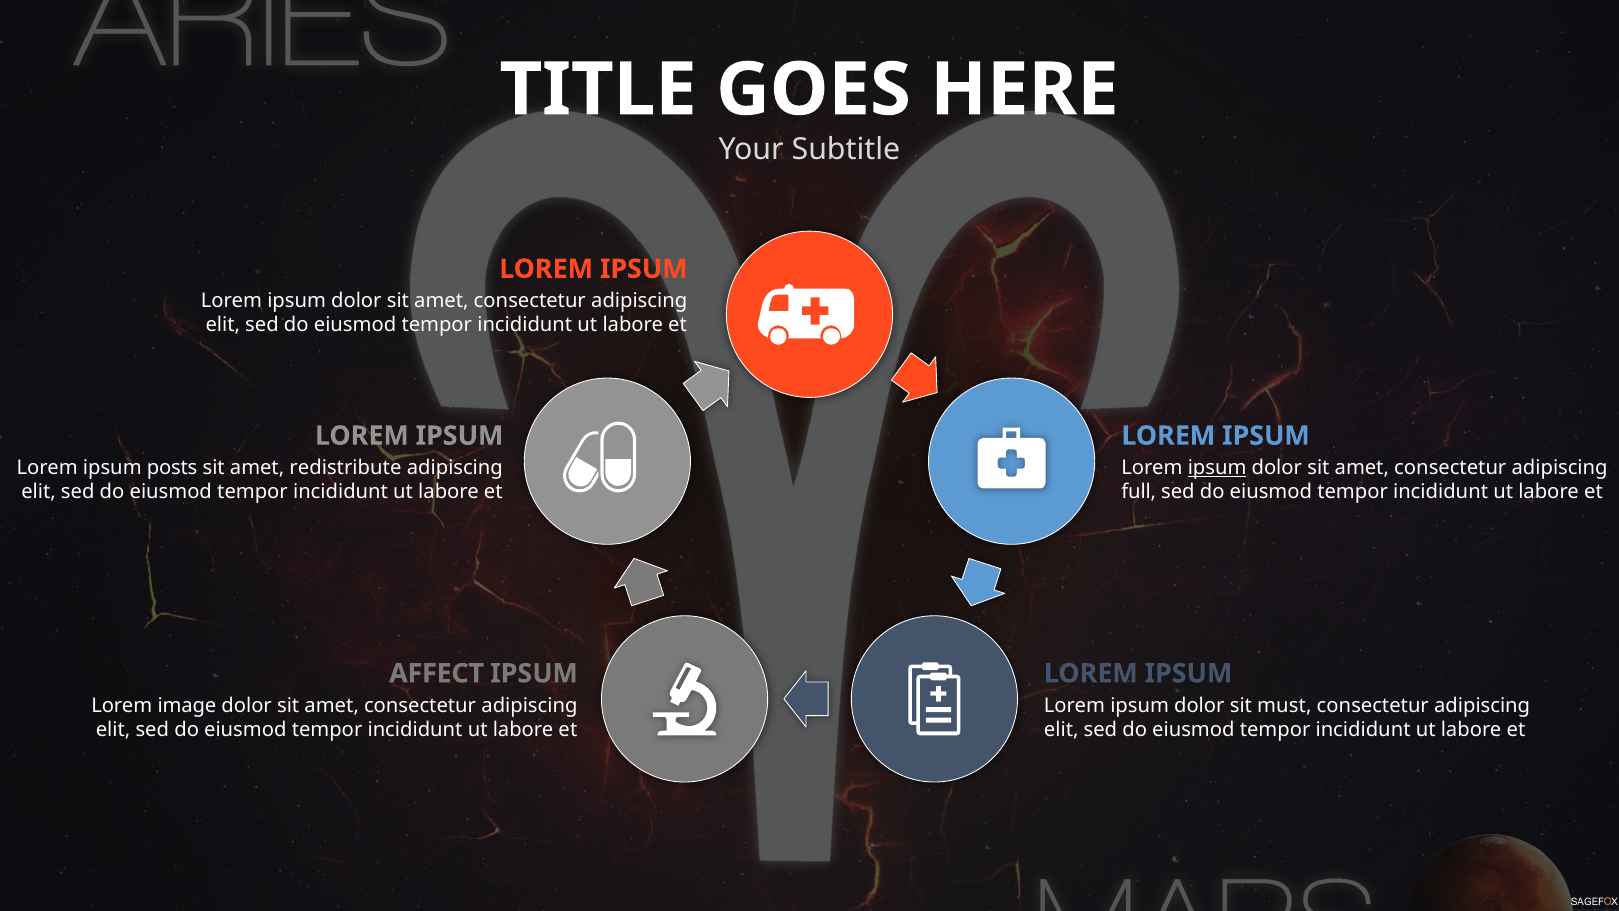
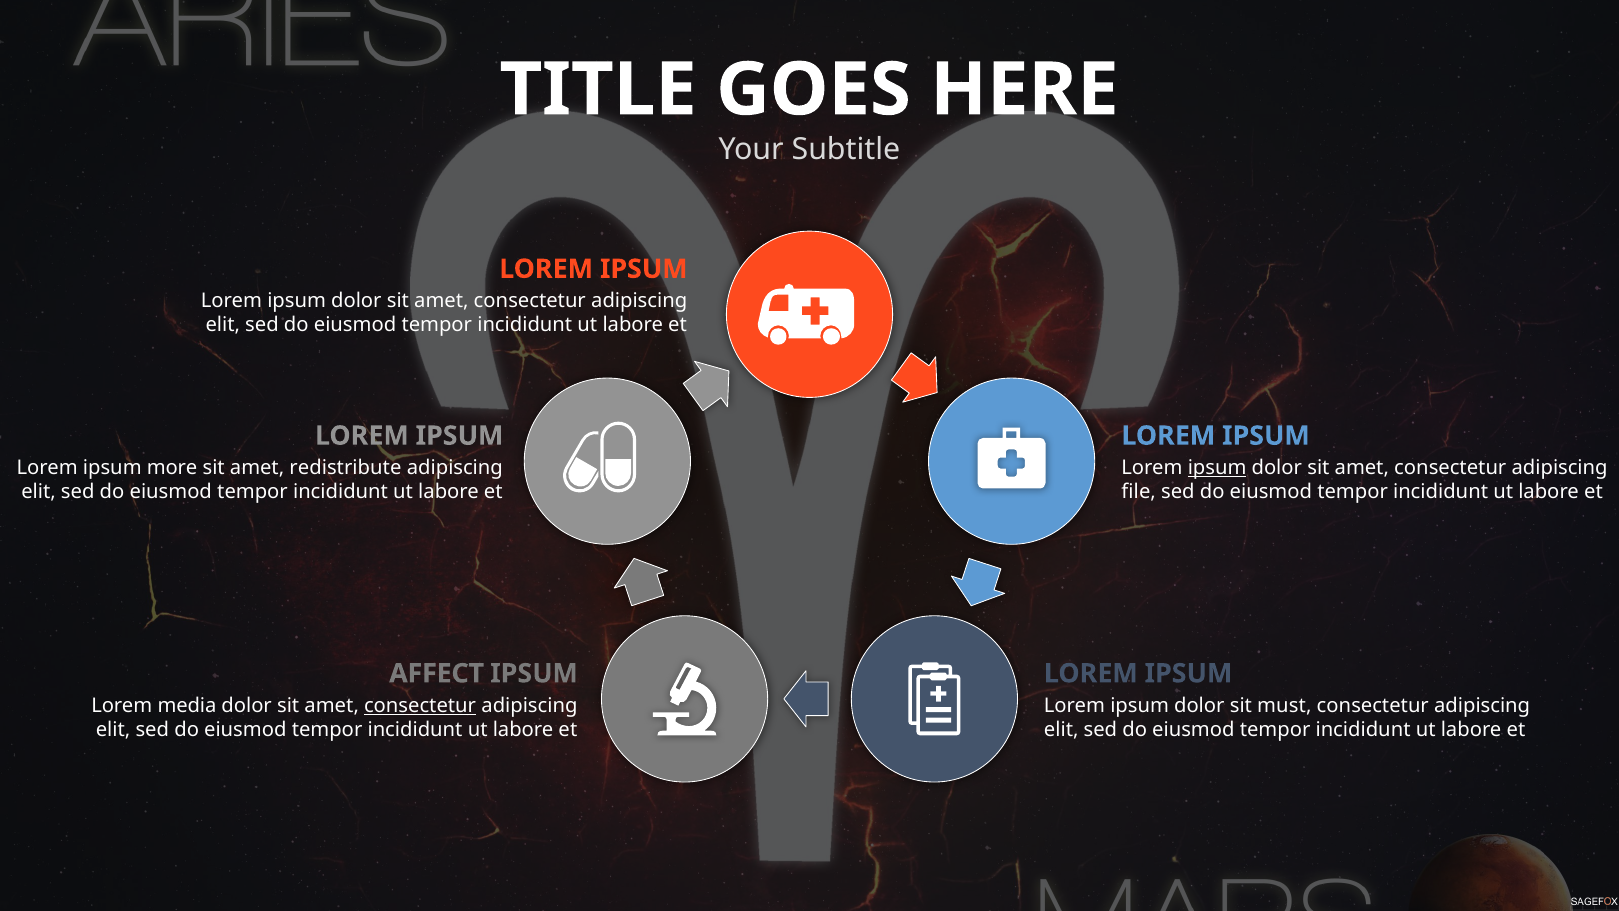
posts: posts -> more
full: full -> file
image: image -> media
consectetur at (420, 705) underline: none -> present
